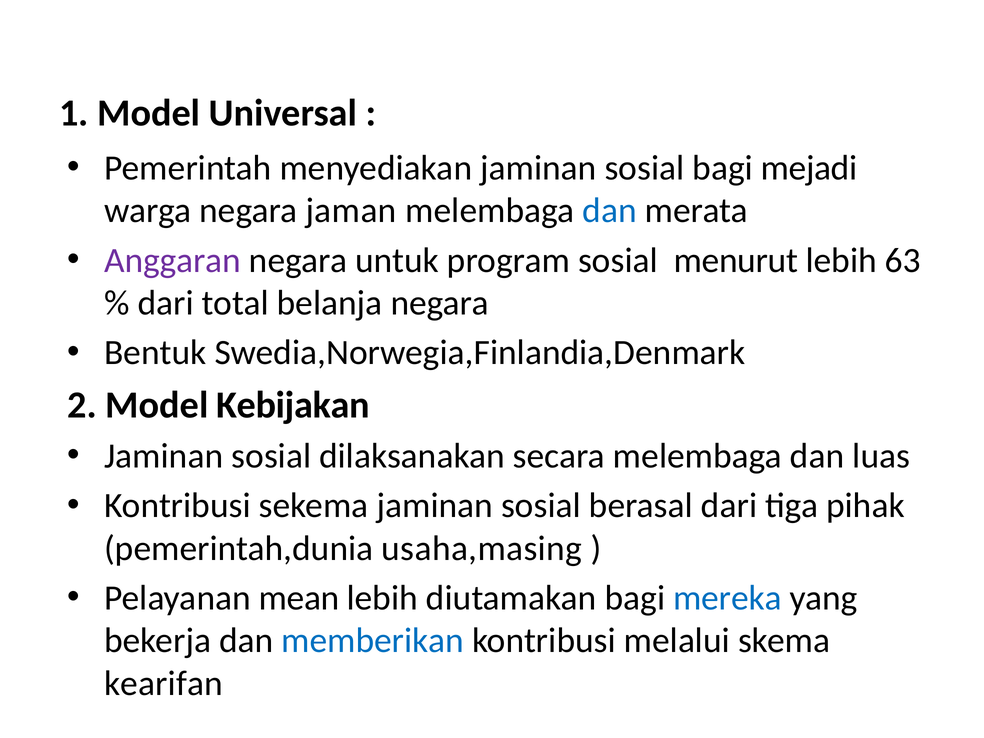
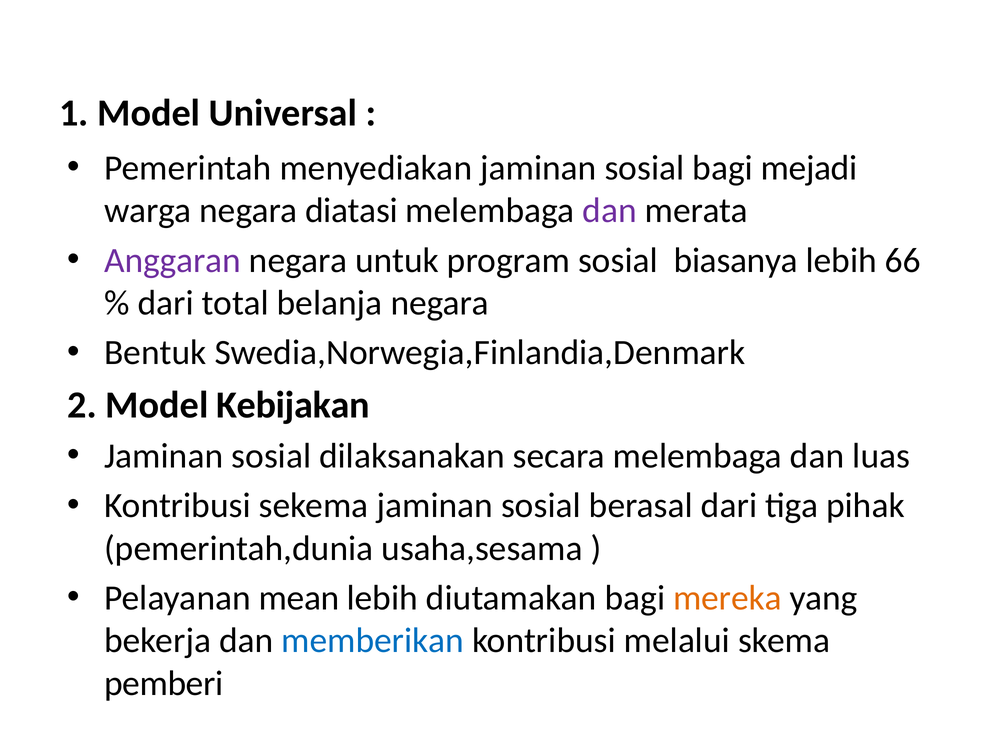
jaman: jaman -> diatasi
dan at (610, 211) colour: blue -> purple
menurut: menurut -> biasanya
63: 63 -> 66
usaha,masing: usaha,masing -> usaha,sesama
mereka colour: blue -> orange
kearifan: kearifan -> pemberi
